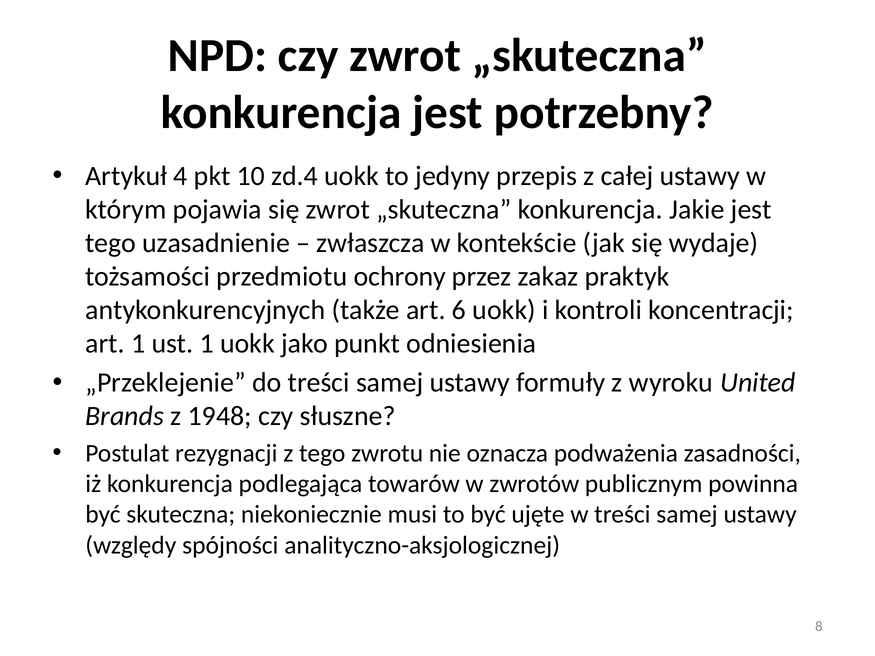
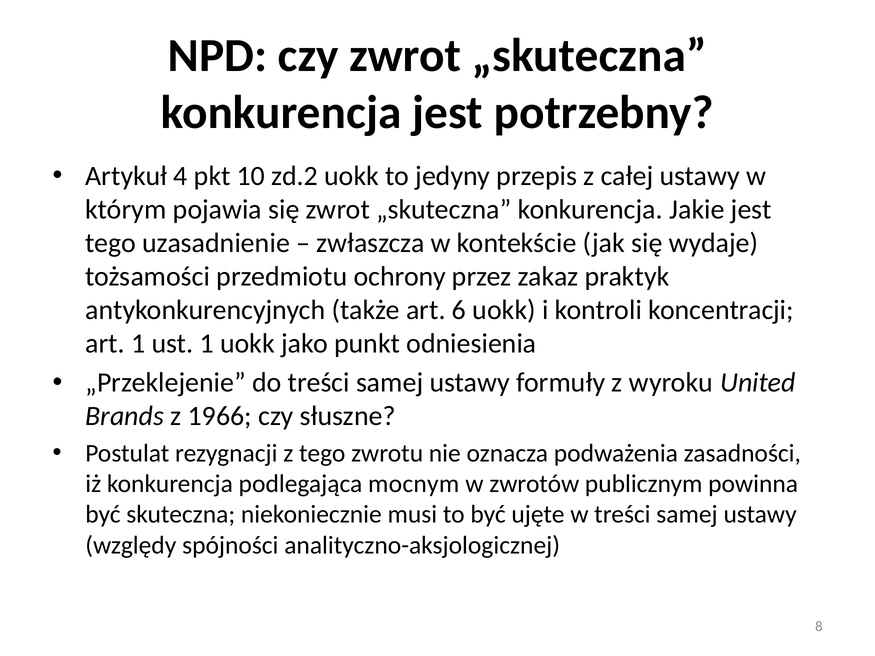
zd.4: zd.4 -> zd.2
1948: 1948 -> 1966
towarów: towarów -> mocnym
